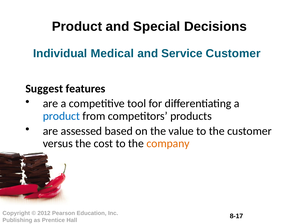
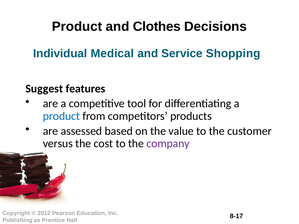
Special: Special -> Clothes
Service Customer: Customer -> Shopping
company colour: orange -> purple
